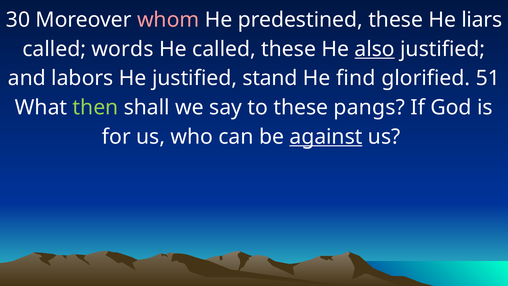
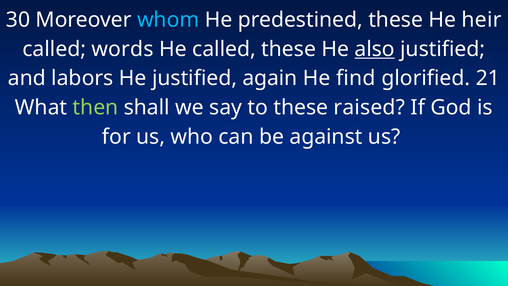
whom colour: pink -> light blue
liars: liars -> heir
stand: stand -> again
51: 51 -> 21
pangs: pangs -> raised
against underline: present -> none
